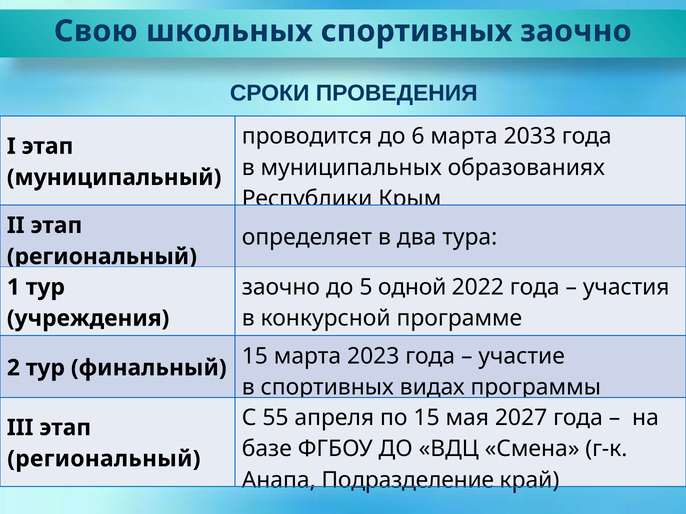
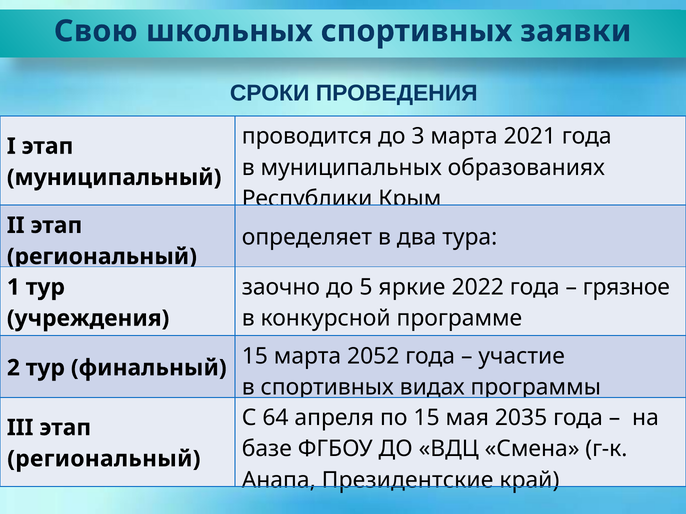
спортивных заочно: заочно -> заявки
6: 6 -> 3
2033: 2033 -> 2021
одной: одной -> яркие
участия: участия -> грязное
2023: 2023 -> 2052
55: 55 -> 64
2027: 2027 -> 2035
Подразделение: Подразделение -> Президентские
